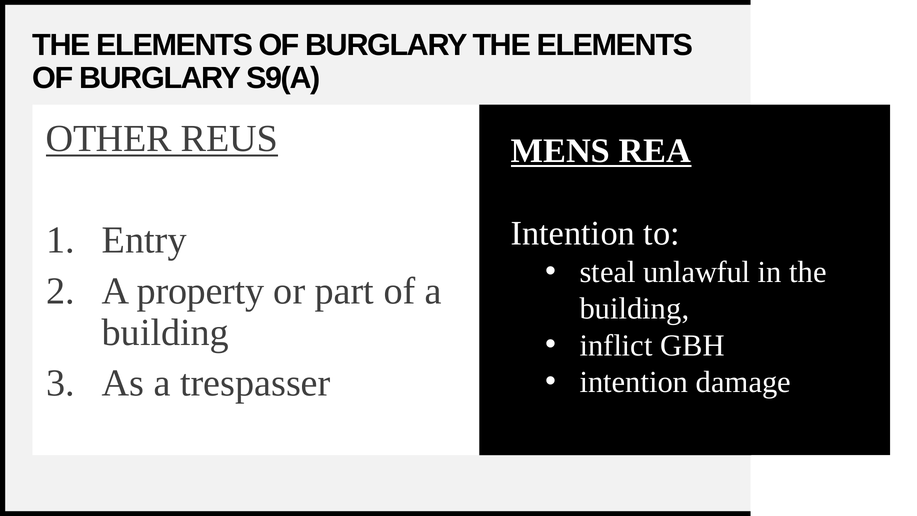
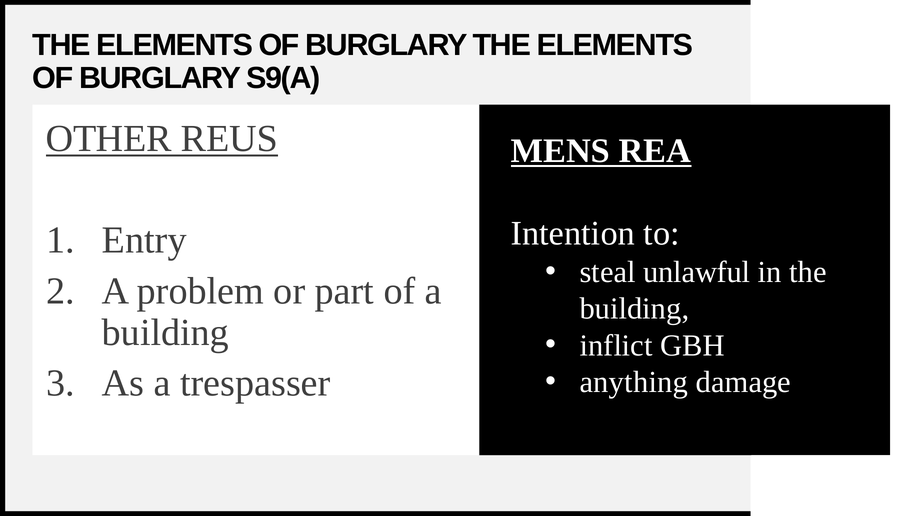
property: property -> problem
intention at (634, 382): intention -> anything
